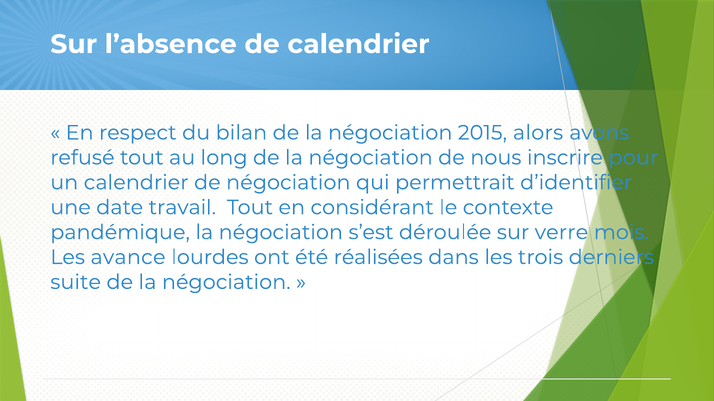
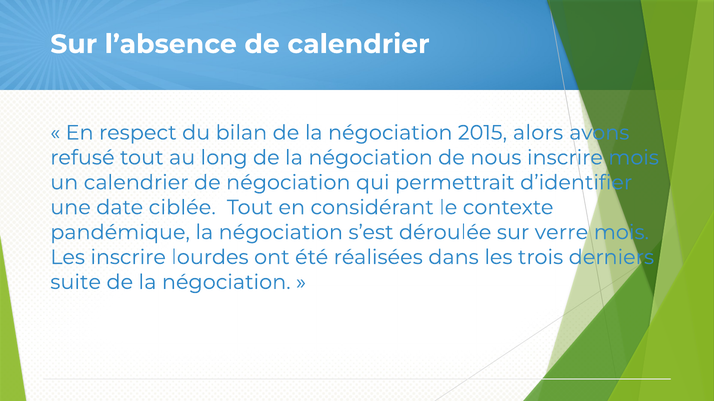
inscrire pour: pour -> mois
travail: travail -> ciblée
Les avance: avance -> inscrire
